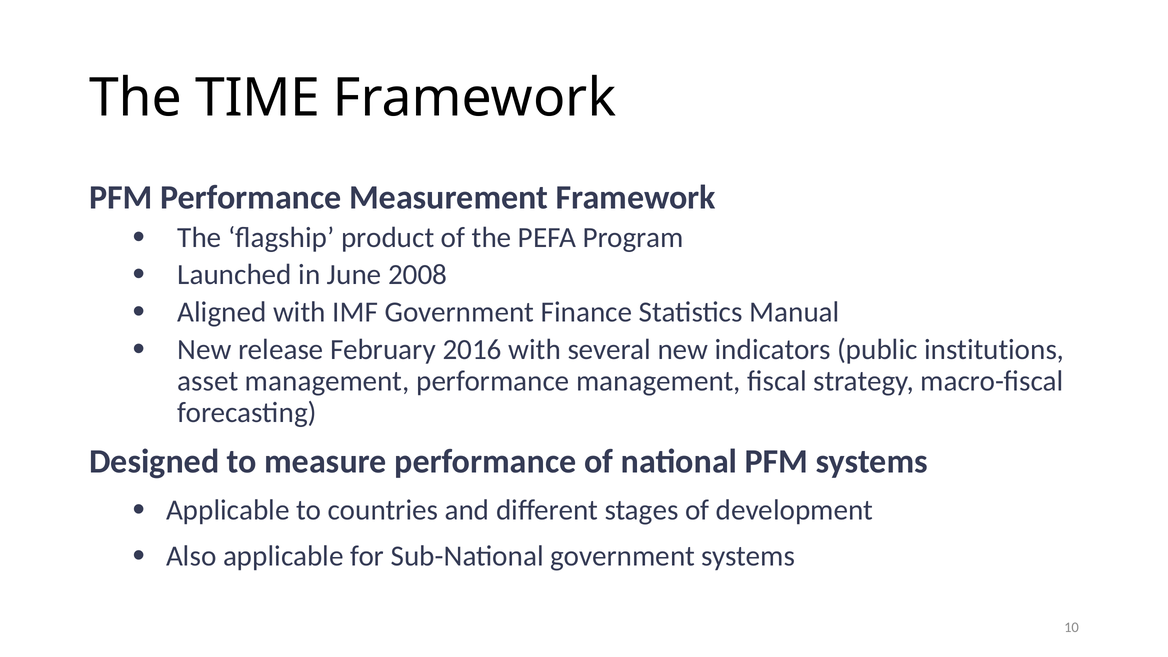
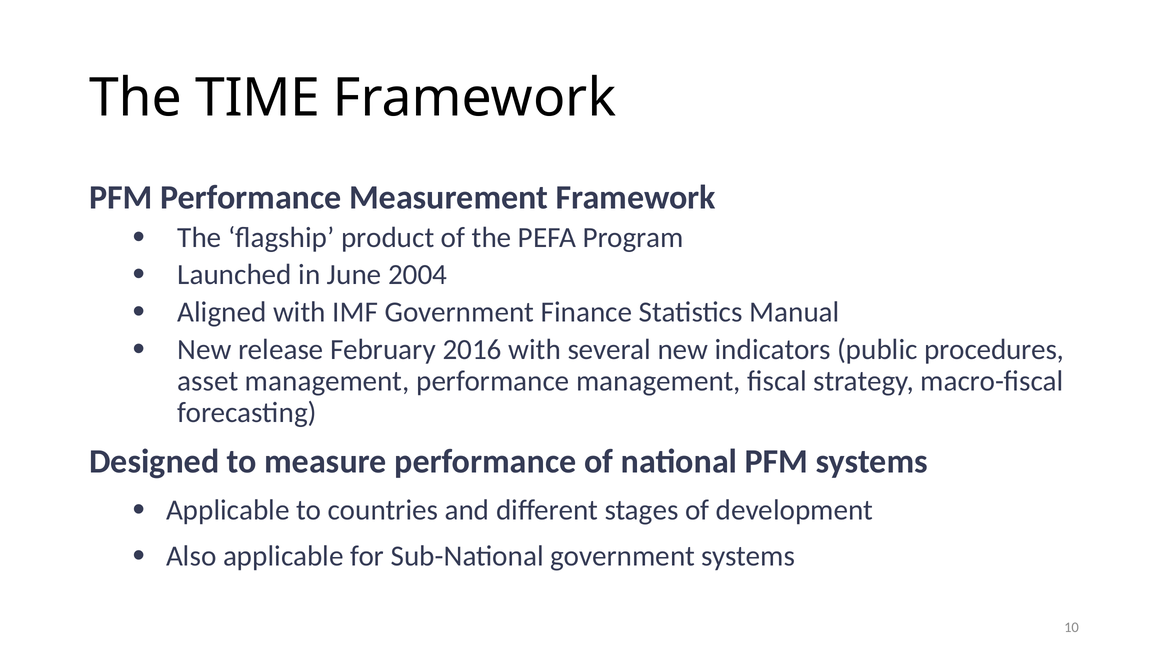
2008: 2008 -> 2004
institutions: institutions -> procedures
